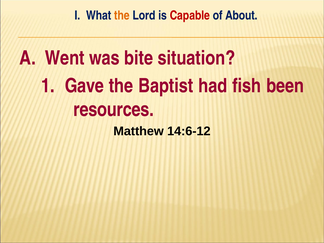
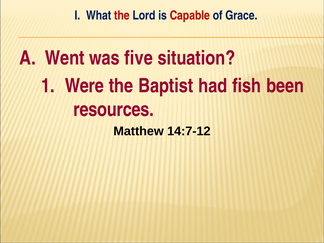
the at (122, 15) colour: orange -> red
About: About -> Grace
bite: bite -> five
Gave: Gave -> Were
14:6-12: 14:6-12 -> 14:7-12
